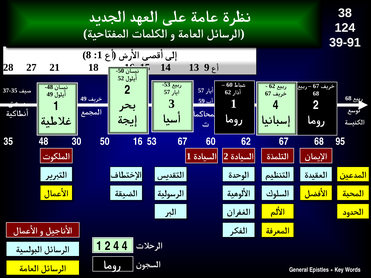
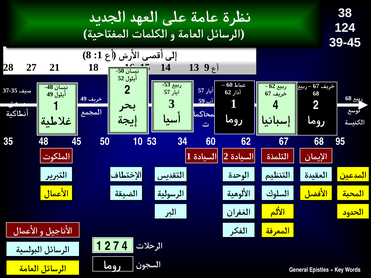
39-91: 39-91 -> 39-45
30: 30 -> 45
50 16: 16 -> 10
53 67: 67 -> 34
2 4: 4 -> 7
